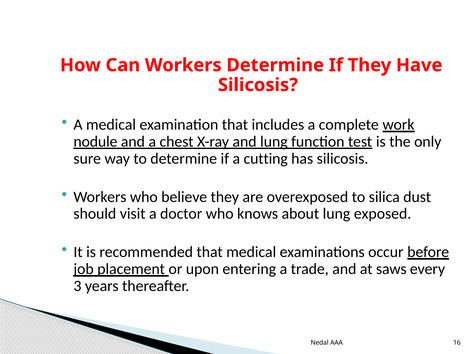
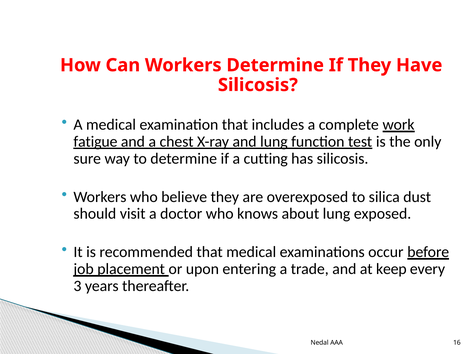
nodule: nodule -> fatigue
saws: saws -> keep
